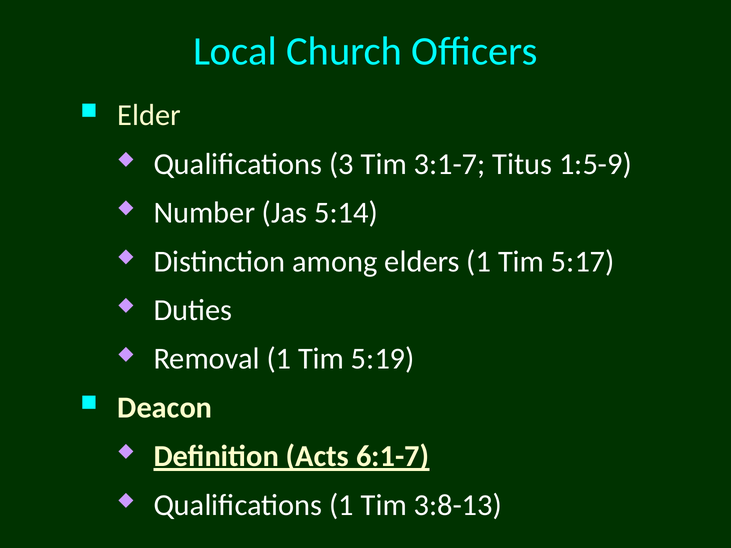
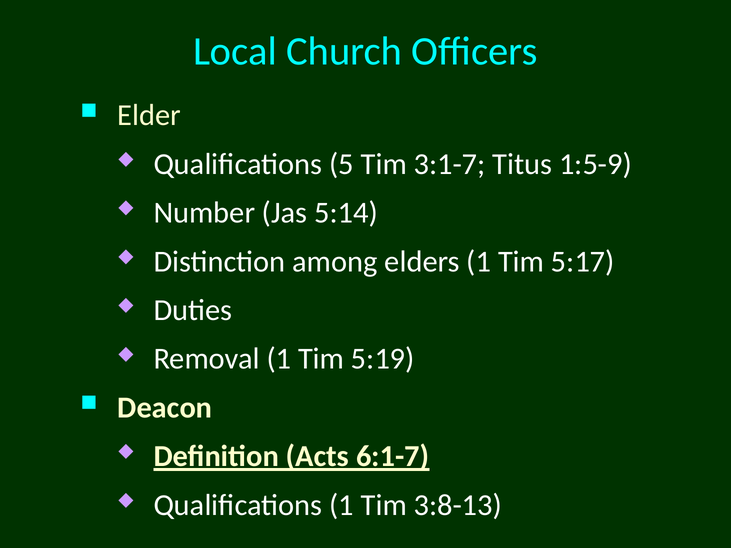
3: 3 -> 5
